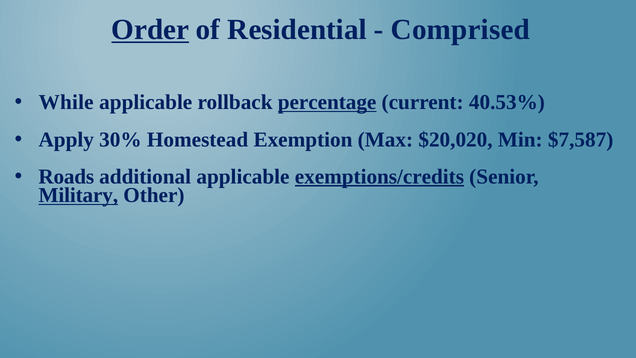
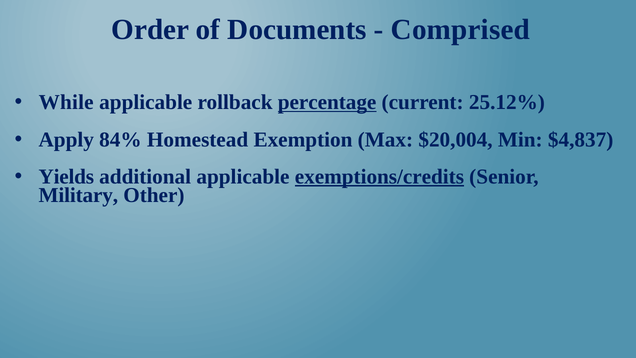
Order underline: present -> none
Residential: Residential -> Documents
40.53%: 40.53% -> 25.12%
30%: 30% -> 84%
$20,020: $20,020 -> $20,004
$7,587: $7,587 -> $4,837
Roads: Roads -> Yields
Military underline: present -> none
